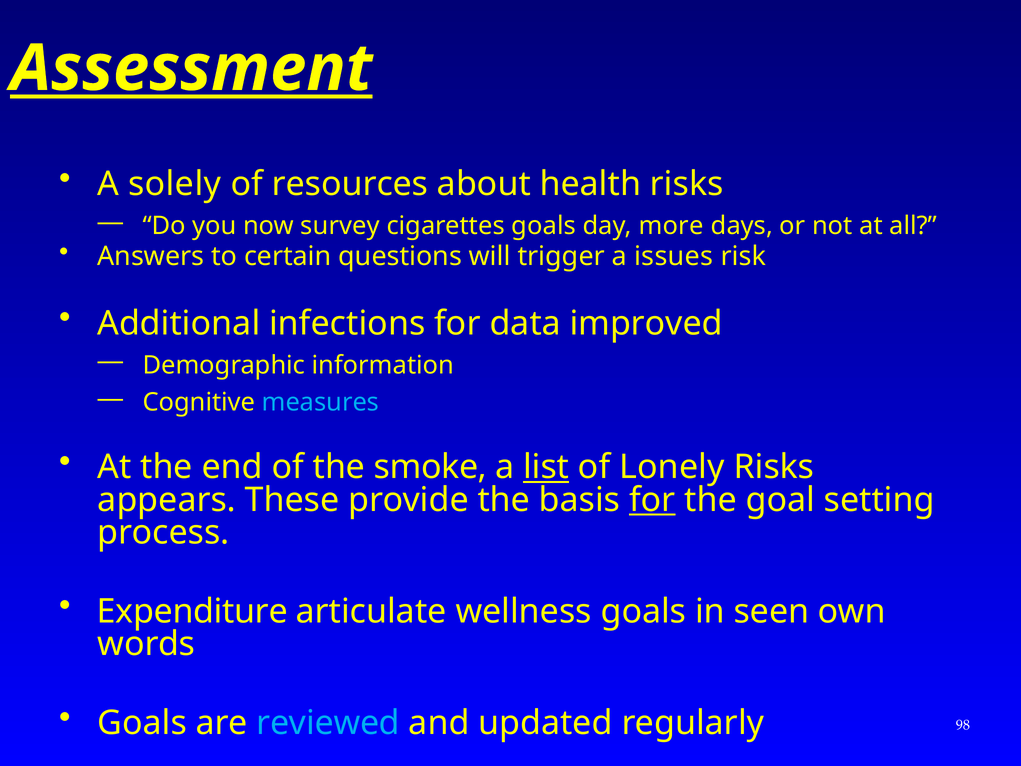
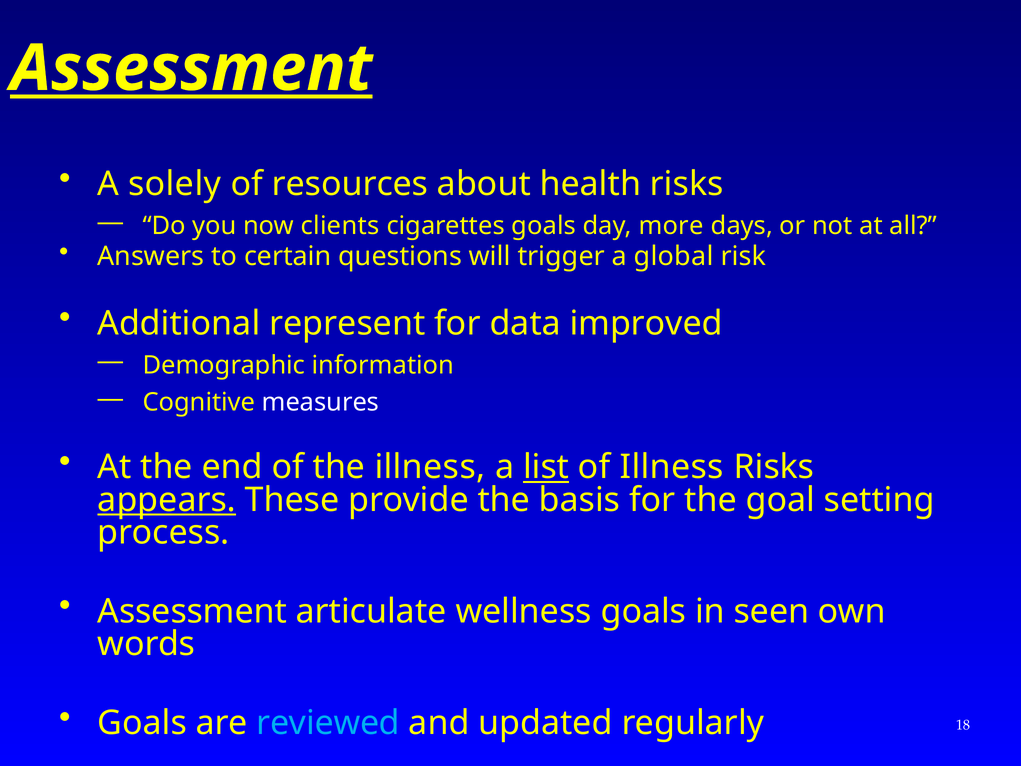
survey: survey -> clients
issues: issues -> global
infections: infections -> represent
measures colour: light blue -> white
the smoke: smoke -> illness
of Lonely: Lonely -> Illness
appears underline: none -> present
for at (652, 500) underline: present -> none
Expenditure at (192, 611): Expenditure -> Assessment
98: 98 -> 18
